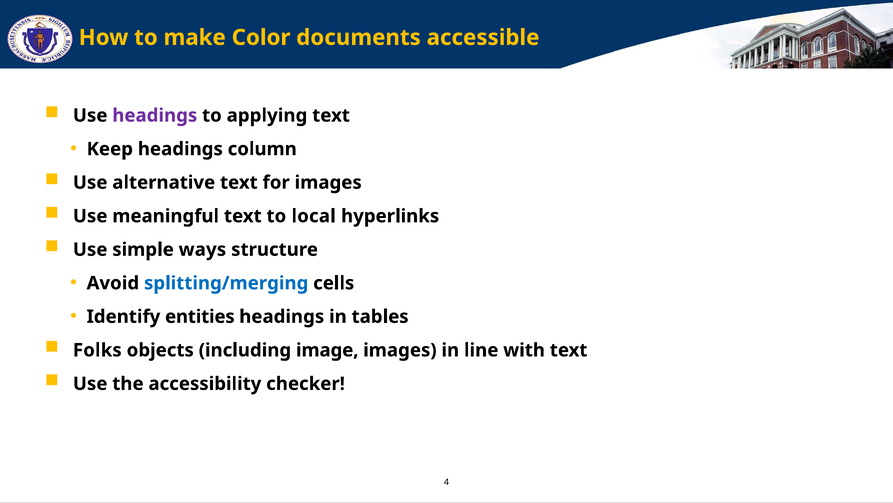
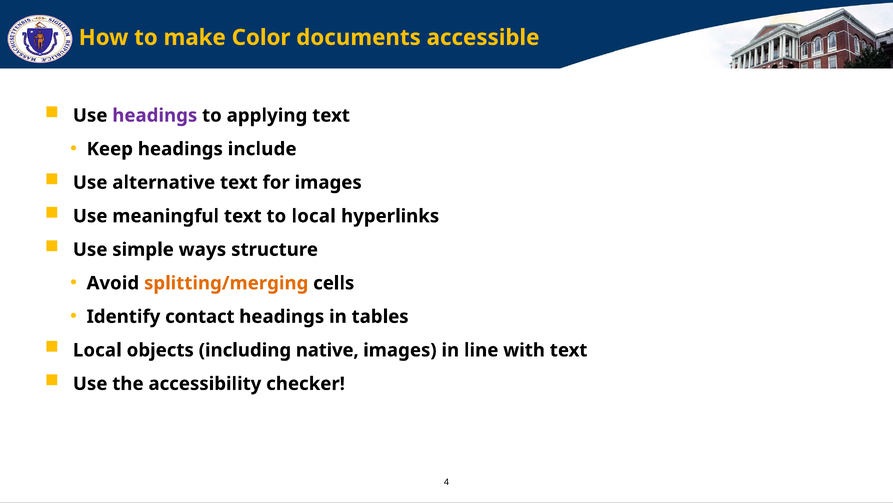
column: column -> include
splitting/merging colour: blue -> orange
entities: entities -> contact
Folks at (97, 350): Folks -> Local
image: image -> native
